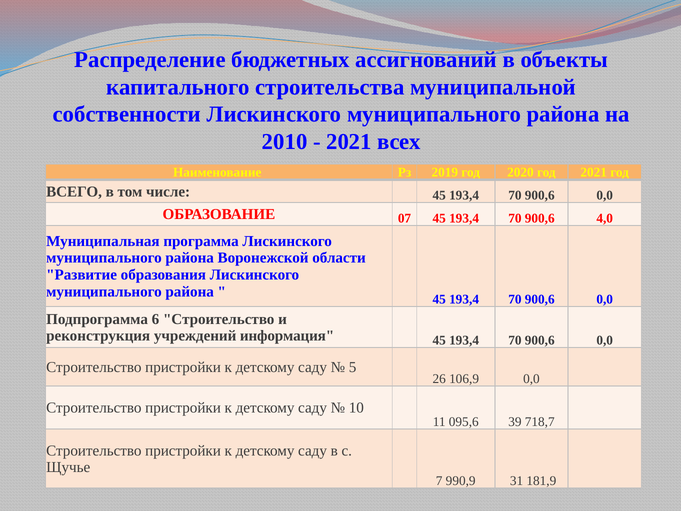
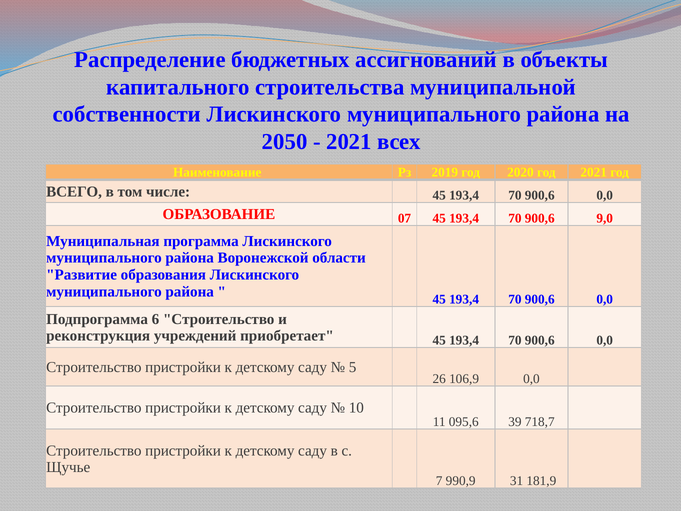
2010: 2010 -> 2050
4,0: 4,0 -> 9,0
информация: информация -> приобретает
